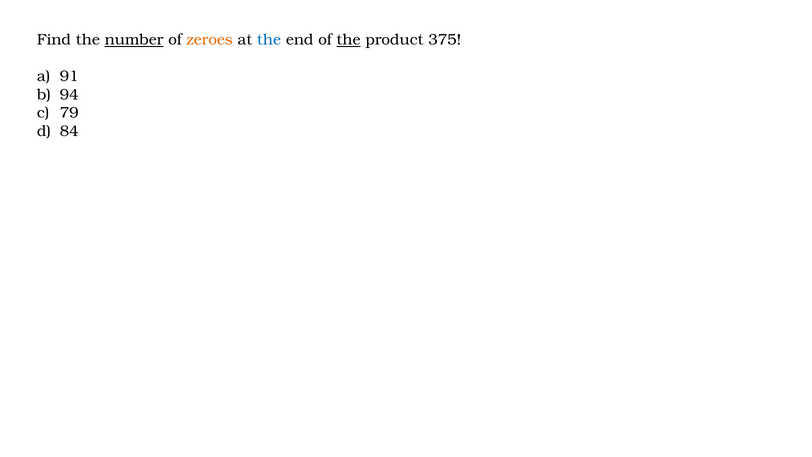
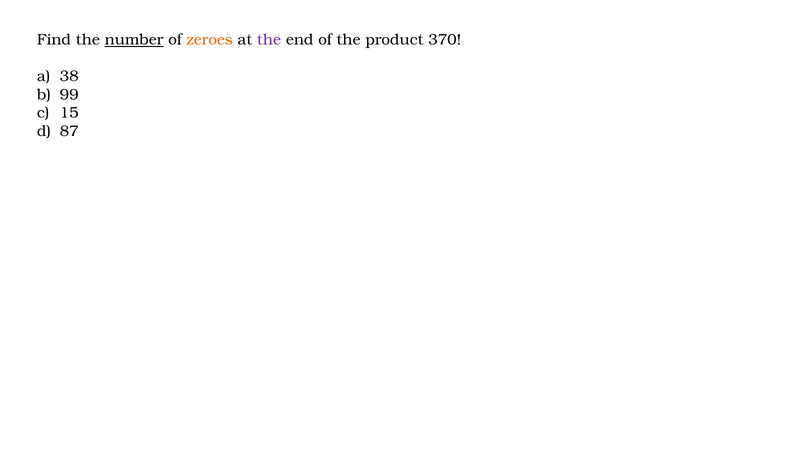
the at (269, 40) colour: blue -> purple
the at (349, 40) underline: present -> none
375: 375 -> 370
91: 91 -> 38
94: 94 -> 99
79: 79 -> 15
84: 84 -> 87
